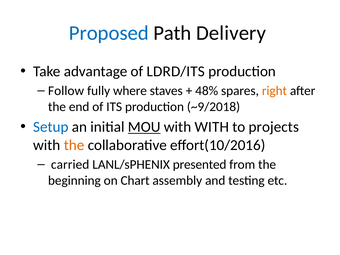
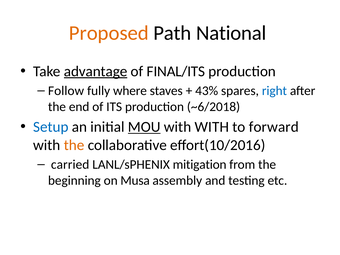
Proposed colour: blue -> orange
Delivery: Delivery -> National
advantage underline: none -> present
LDRD/ITS: LDRD/ITS -> FINAL/ITS
48%: 48% -> 43%
right colour: orange -> blue
~9/2018: ~9/2018 -> ~6/2018
projects: projects -> forward
presented: presented -> mitigation
Chart: Chart -> Musa
